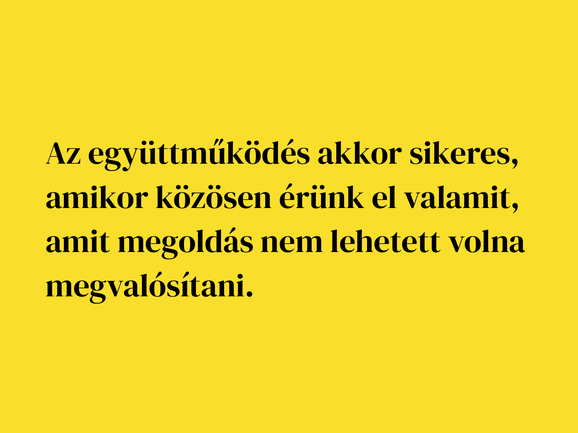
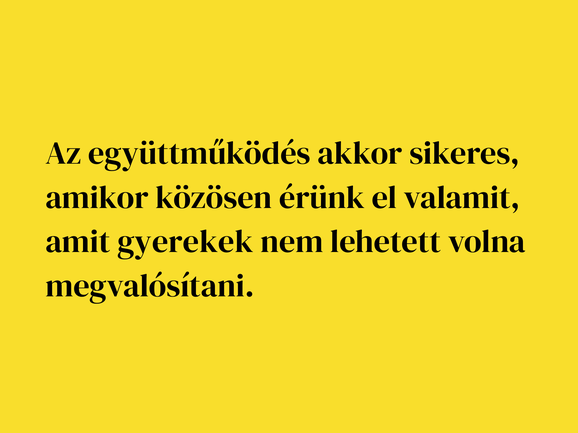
megoldás: megoldás -> gyerekek
